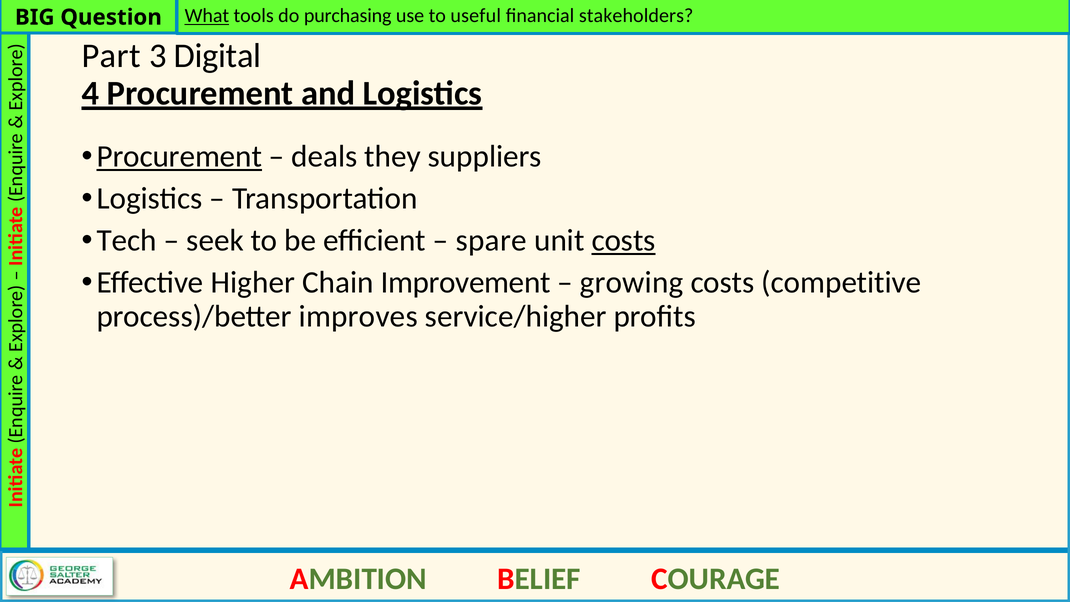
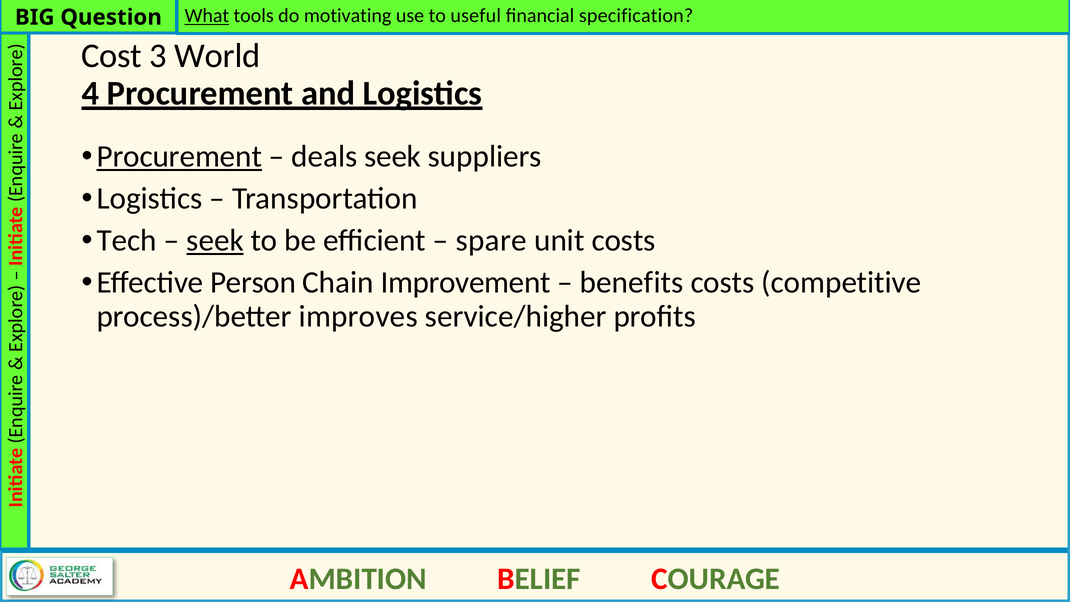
purchasing: purchasing -> motivating
stakeholders: stakeholders -> specification
Part: Part -> Cost
Digital: Digital -> World
deals they: they -> seek
seek at (215, 241) underline: none -> present
costs at (624, 241) underline: present -> none
Higher: Higher -> Person
growing: growing -> benefits
